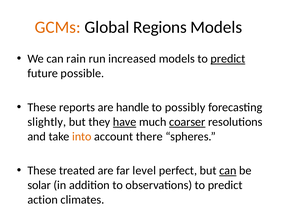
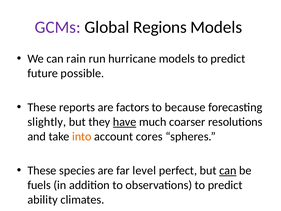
GCMs colour: orange -> purple
increased: increased -> hurricane
predict at (228, 59) underline: present -> none
handle: handle -> factors
possibly: possibly -> because
coarser underline: present -> none
there: there -> cores
treated: treated -> species
solar: solar -> fuels
action: action -> ability
